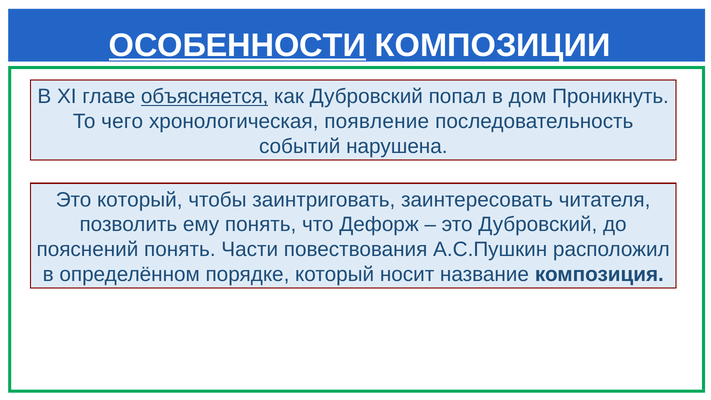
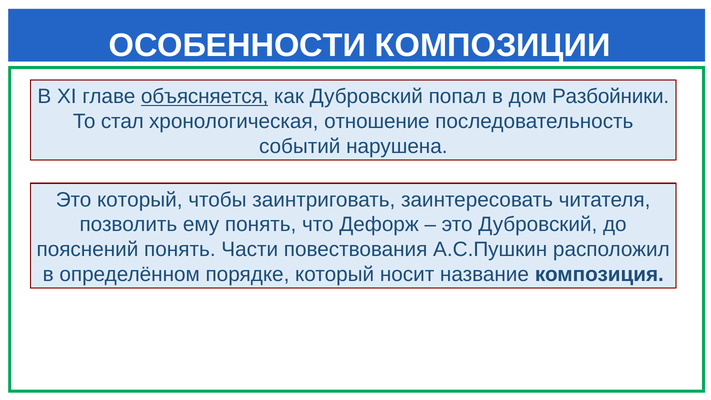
ОСОБЕННОСТИ underline: present -> none
Проникнуть: Проникнуть -> Разбойники
чего: чего -> стал
появление: появление -> отношение
